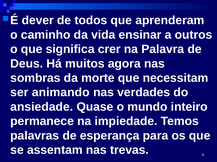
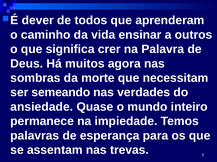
animando: animando -> semeando
